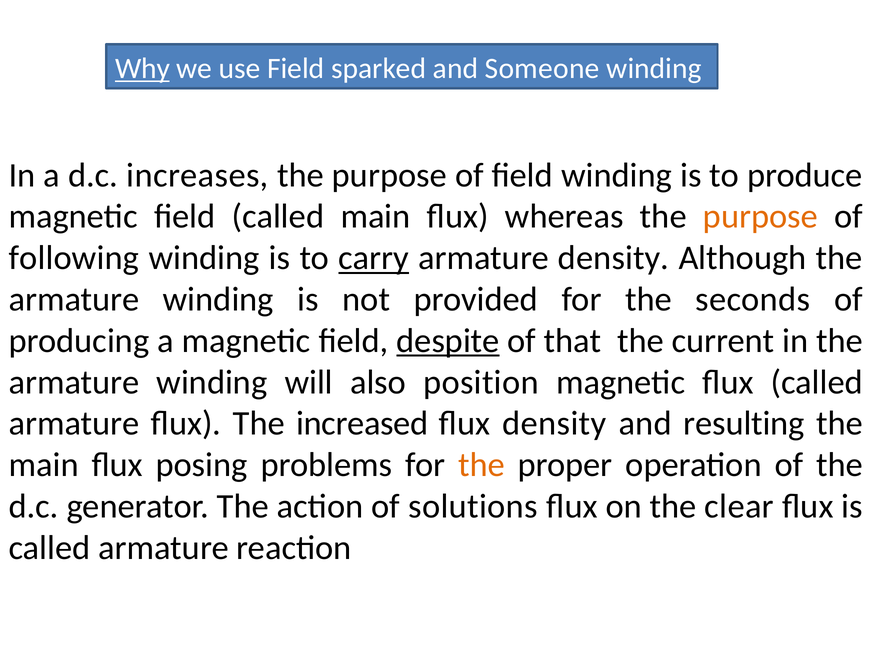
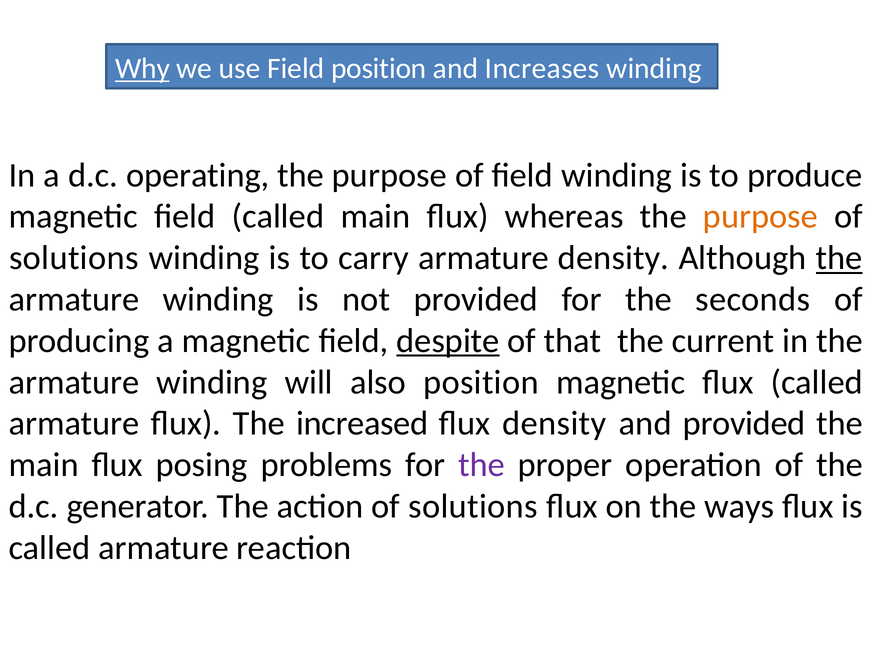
Field sparked: sparked -> position
Someone: Someone -> Increases
increases: increases -> operating
following at (74, 258): following -> solutions
carry underline: present -> none
the at (839, 258) underline: none -> present
and resulting: resulting -> provided
the at (481, 465) colour: orange -> purple
clear: clear -> ways
